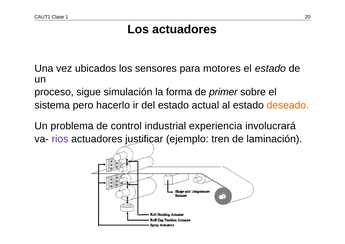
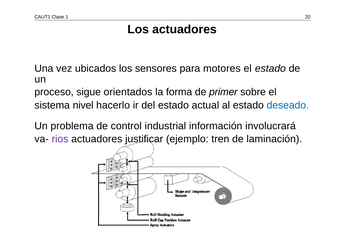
simulación: simulación -> orientados
pero: pero -> nivel
deseado colour: orange -> blue
experiencia: experiencia -> información
